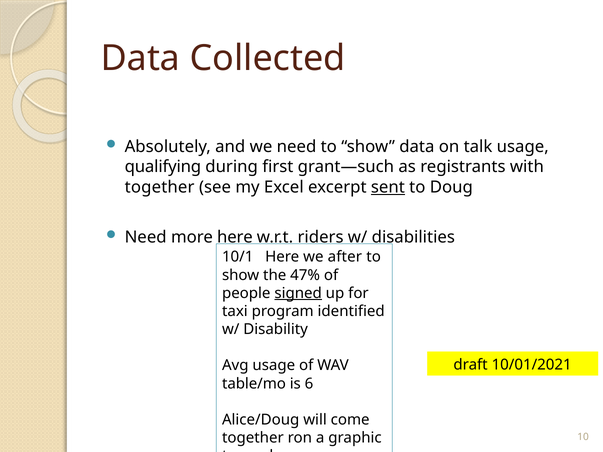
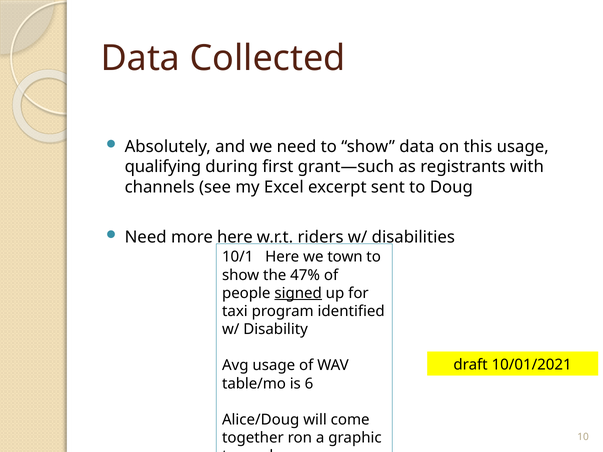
talk: talk -> this
together at (160, 187): together -> channels
sent underline: present -> none
after: after -> town
